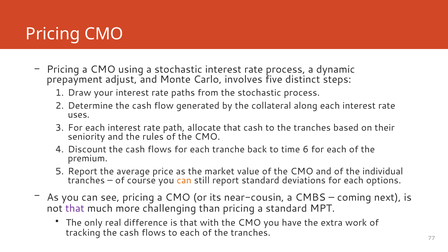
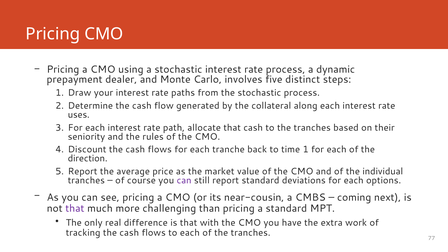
adjust: adjust -> dealer
time 6: 6 -> 1
premium: premium -> direction
can at (184, 180) colour: orange -> purple
